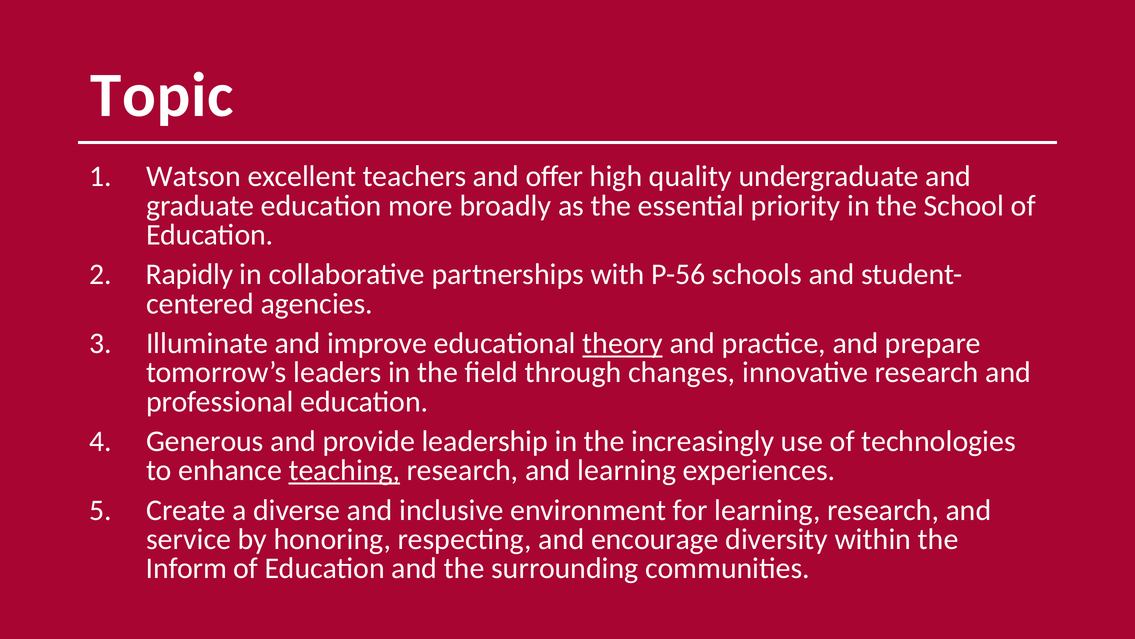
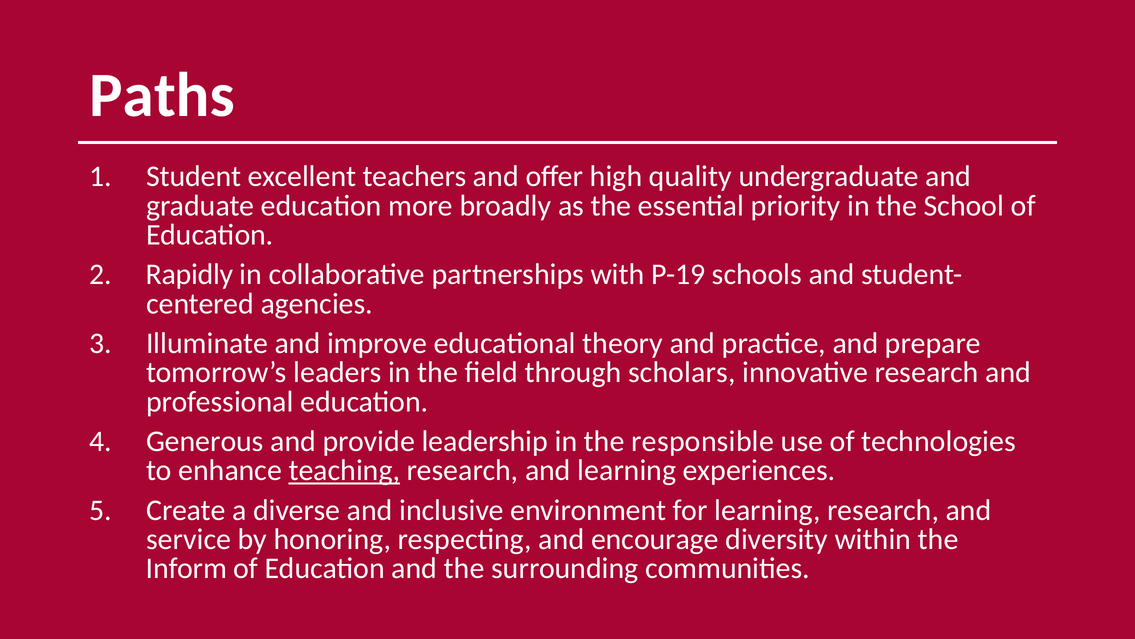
Topic: Topic -> Paths
Watson: Watson -> Student
P-56: P-56 -> P-19
theory underline: present -> none
changes: changes -> scholars
increasingly: increasingly -> responsible
